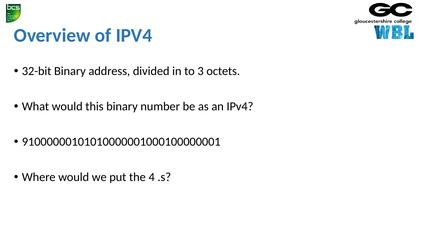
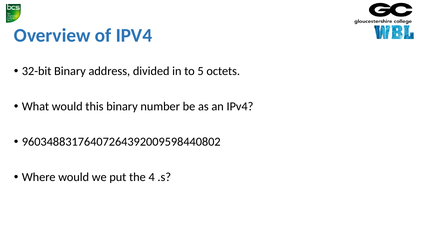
3: 3 -> 5
91000000101010000001000100000001: 91000000101010000001000100000001 -> 96034883176407264392009598440802
